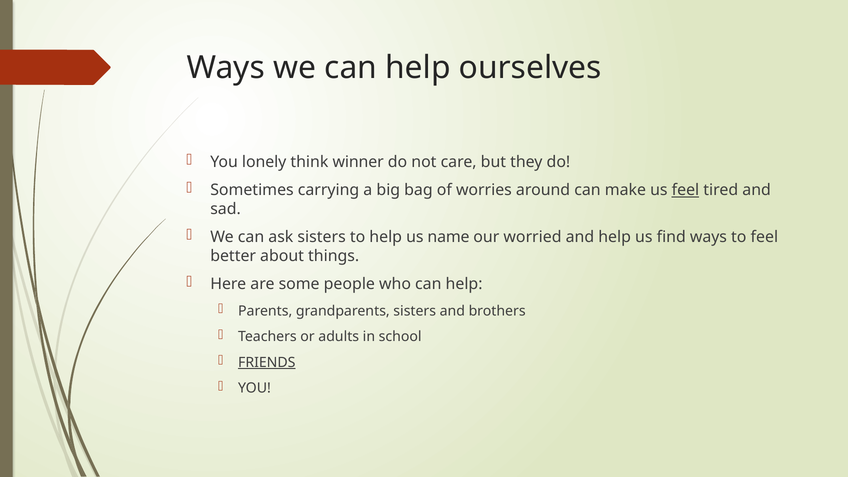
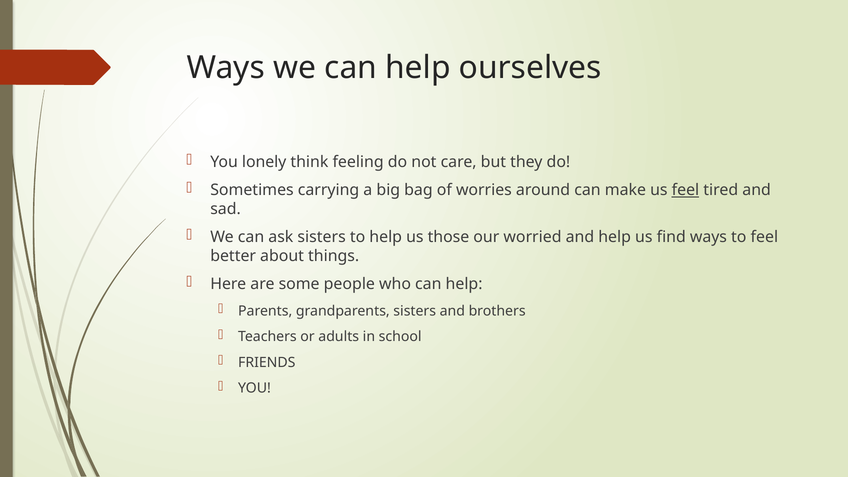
winner: winner -> feeling
name: name -> those
FRIENDS underline: present -> none
